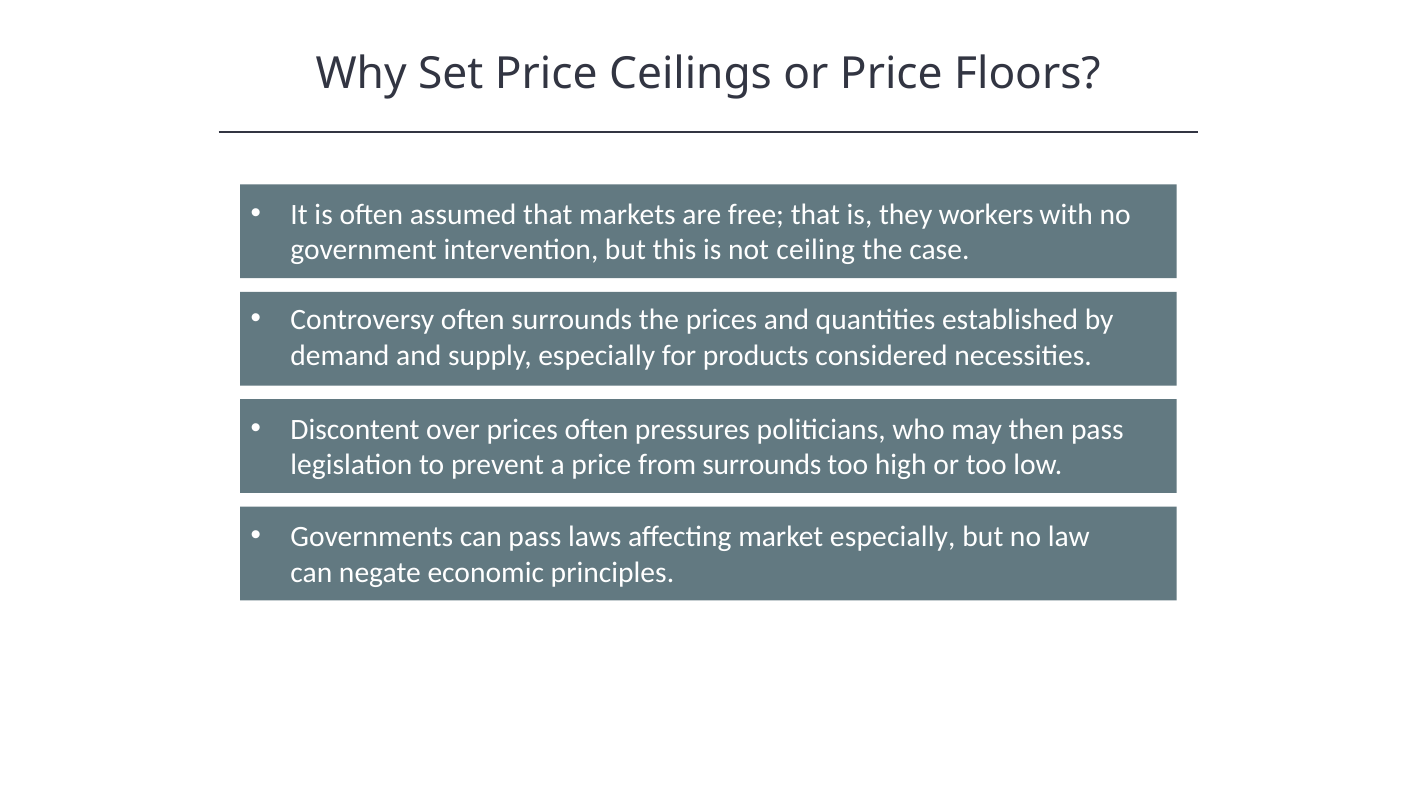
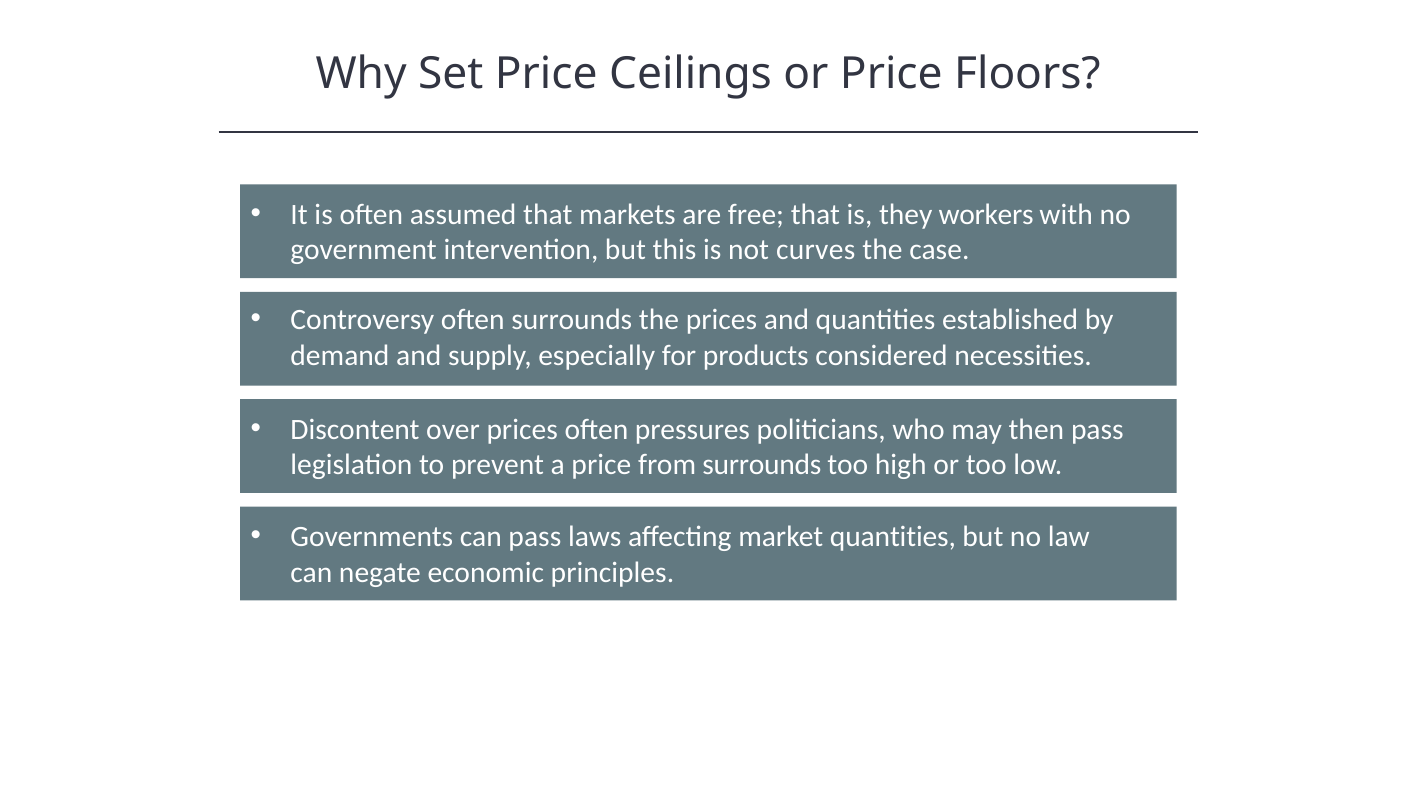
ceiling: ceiling -> curves
market especially: especially -> quantities
